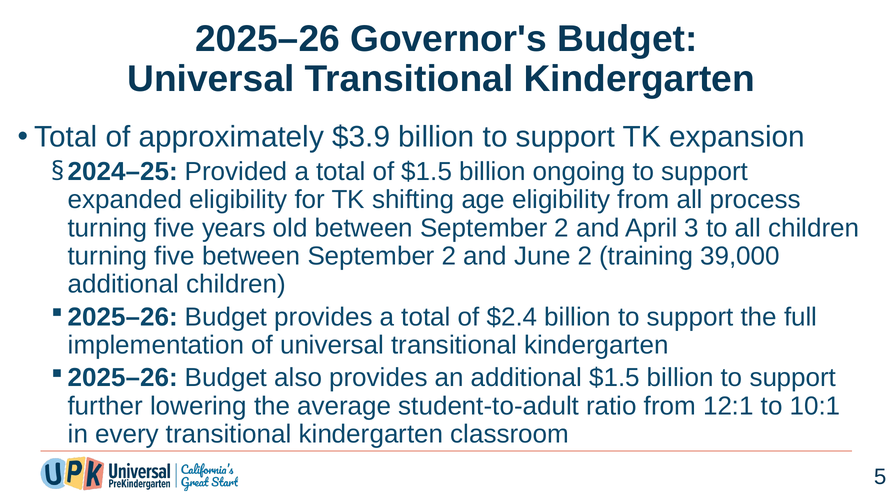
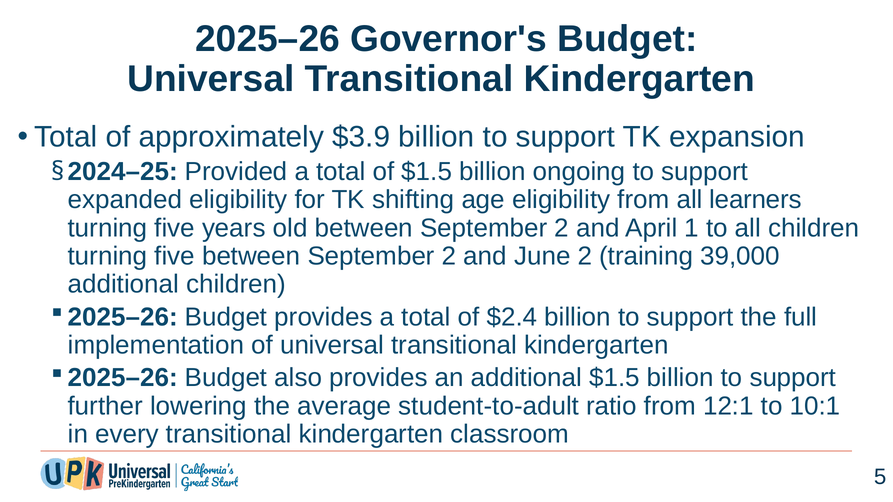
process: process -> learners
3: 3 -> 1
